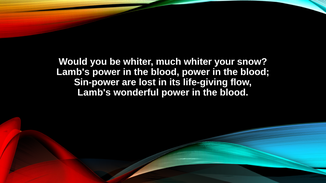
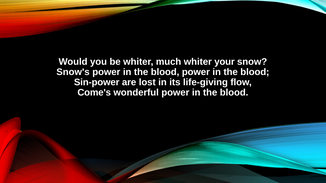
Lamb's at (73, 72): Lamb's -> Snow's
Lamb's at (94, 93): Lamb's -> Come's
